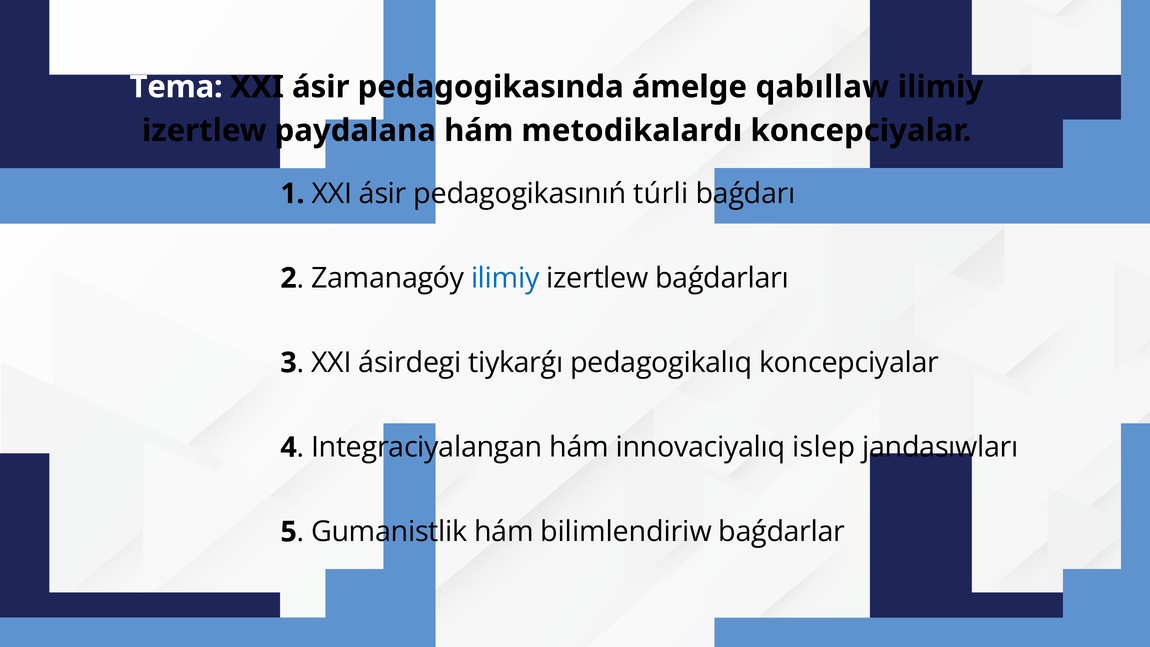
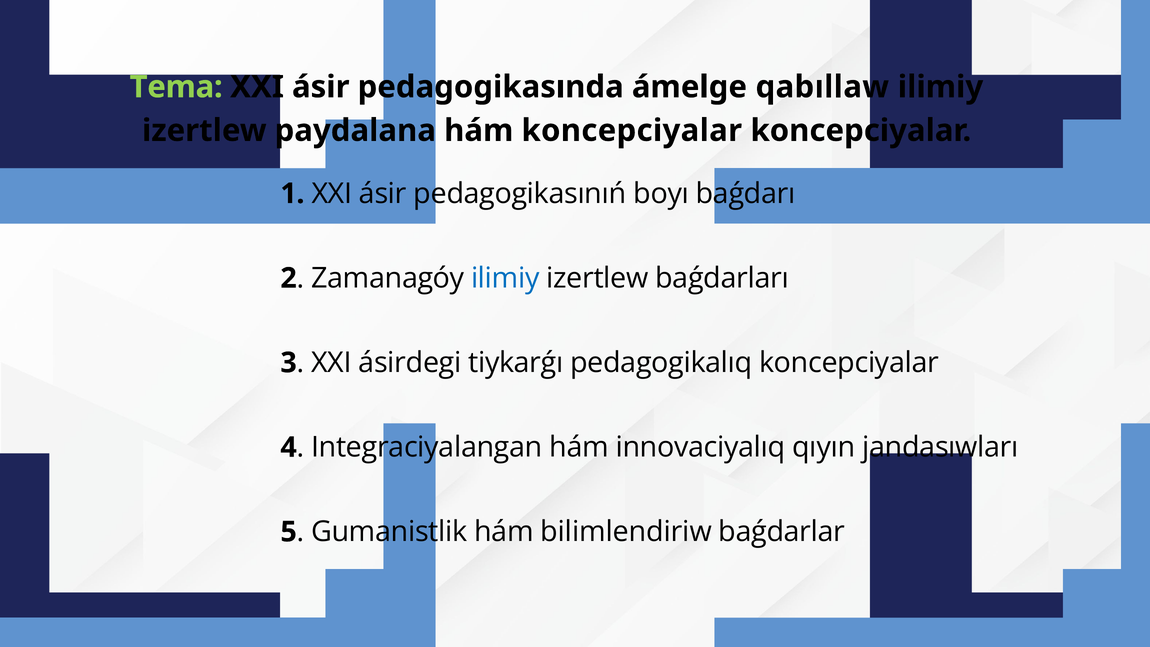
Tema colour: white -> light green
hám metodikalardı: metodikalardı -> koncepciyalar
túrli: túrli -> boyı
islep: islep -> qıyın
